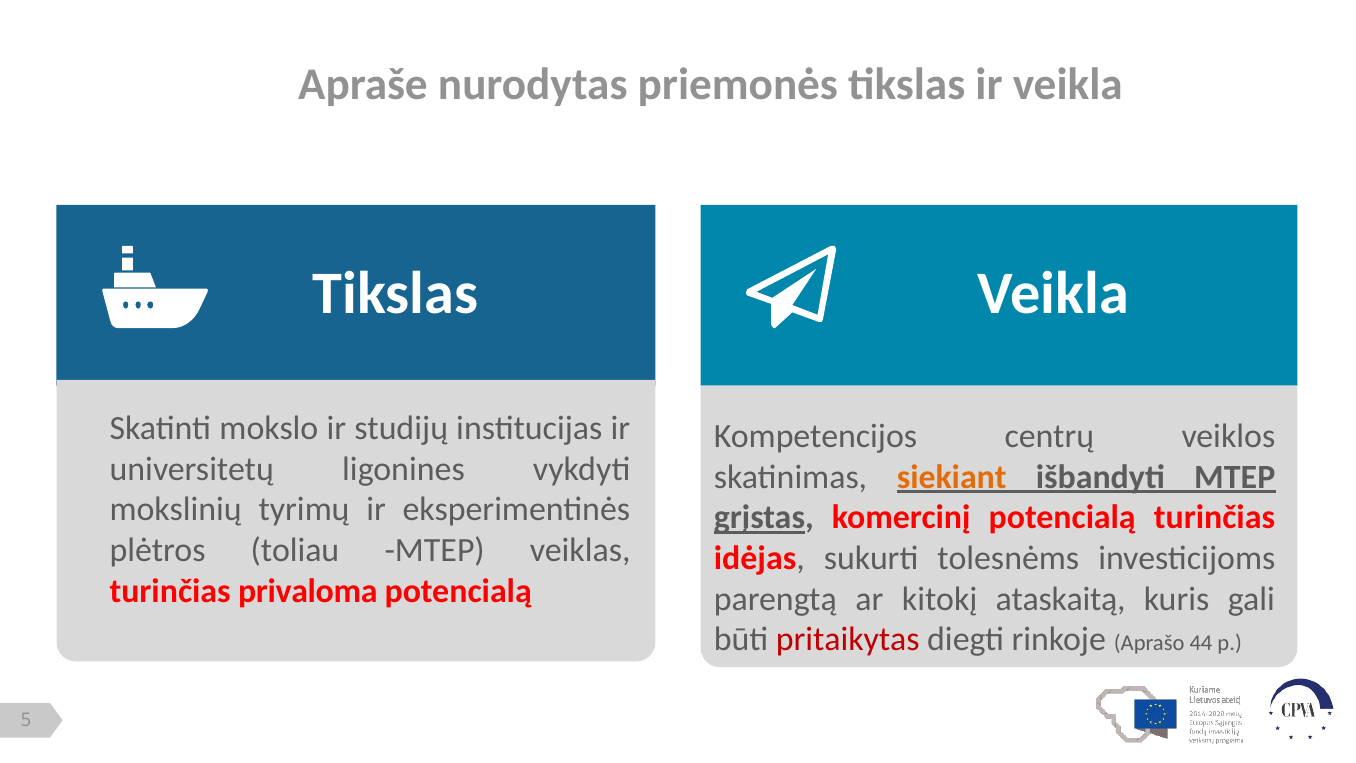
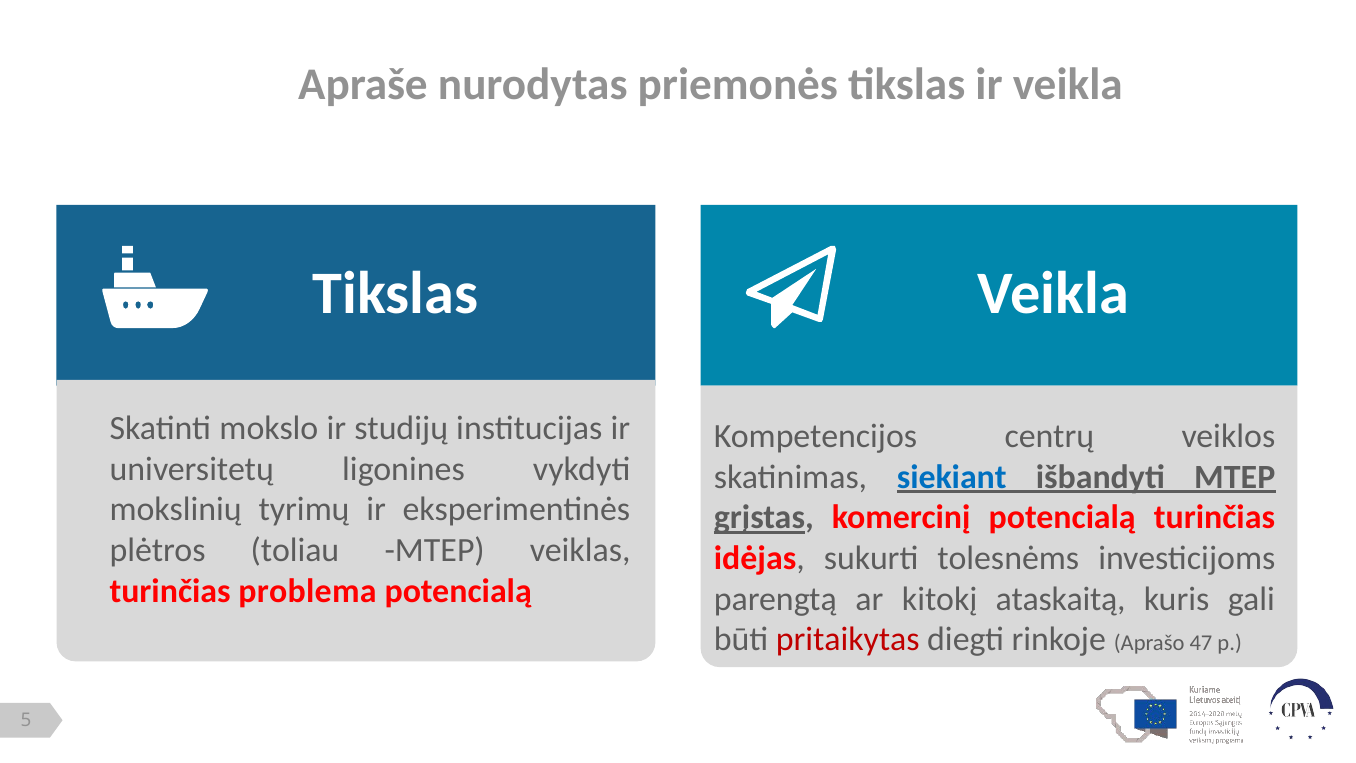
siekiant colour: orange -> blue
privaloma: privaloma -> problema
44: 44 -> 47
